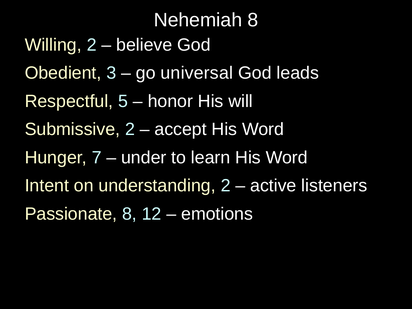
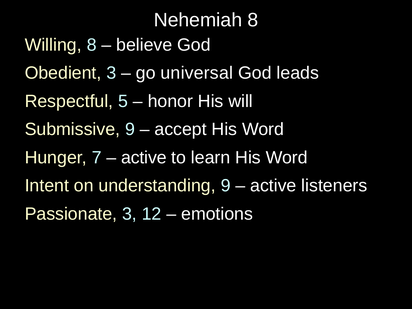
Willing 2: 2 -> 8
Submissive 2: 2 -> 9
under at (144, 158): under -> active
understanding 2: 2 -> 9
Passionate 8: 8 -> 3
